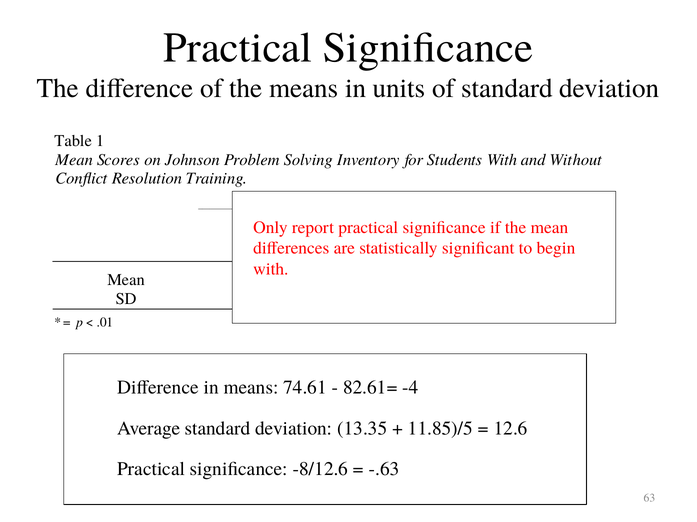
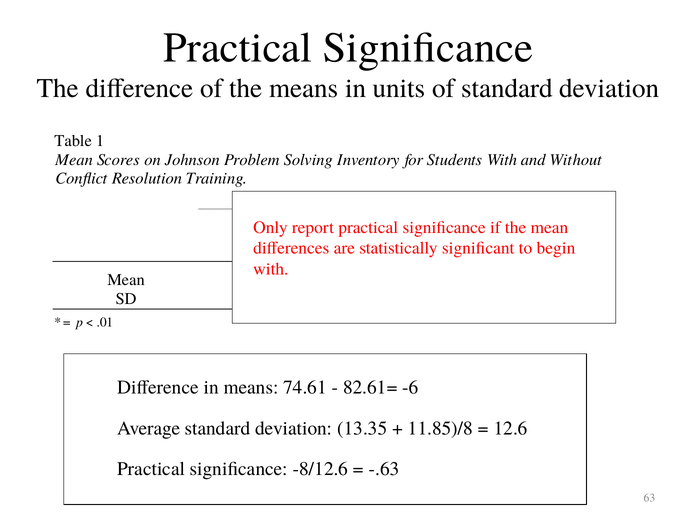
-4: -4 -> -6
11.85)/5: 11.85)/5 -> 11.85)/8
